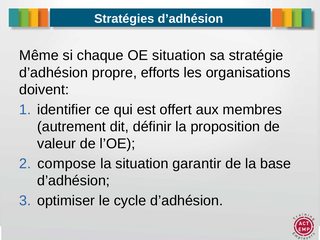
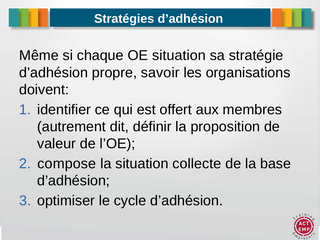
efforts: efforts -> savoir
garantir: garantir -> collecte
